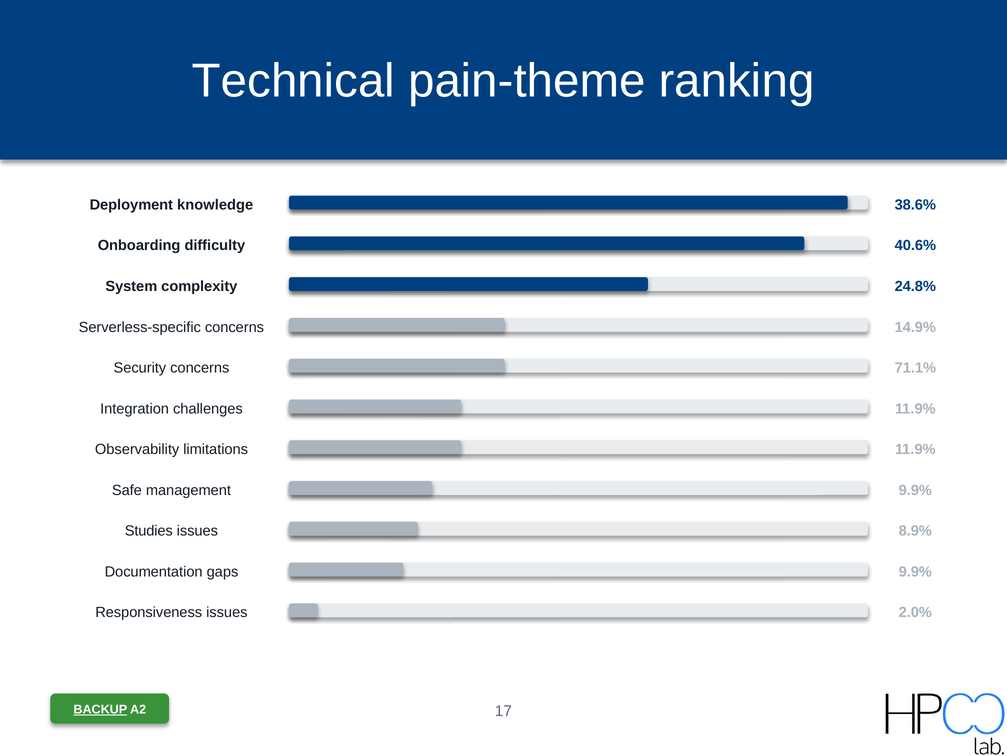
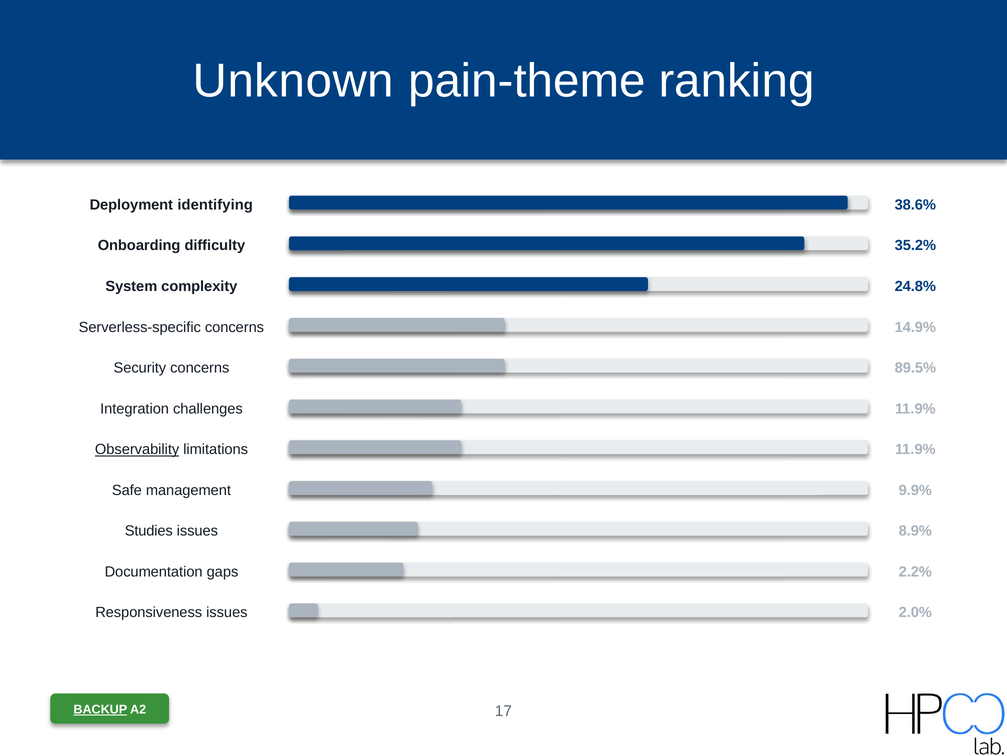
Technical: Technical -> Unknown
knowledge: knowledge -> identifying
40.6%: 40.6% -> 35.2%
71.1%: 71.1% -> 89.5%
Observability underline: none -> present
gaps 9.9%: 9.9% -> 2.2%
